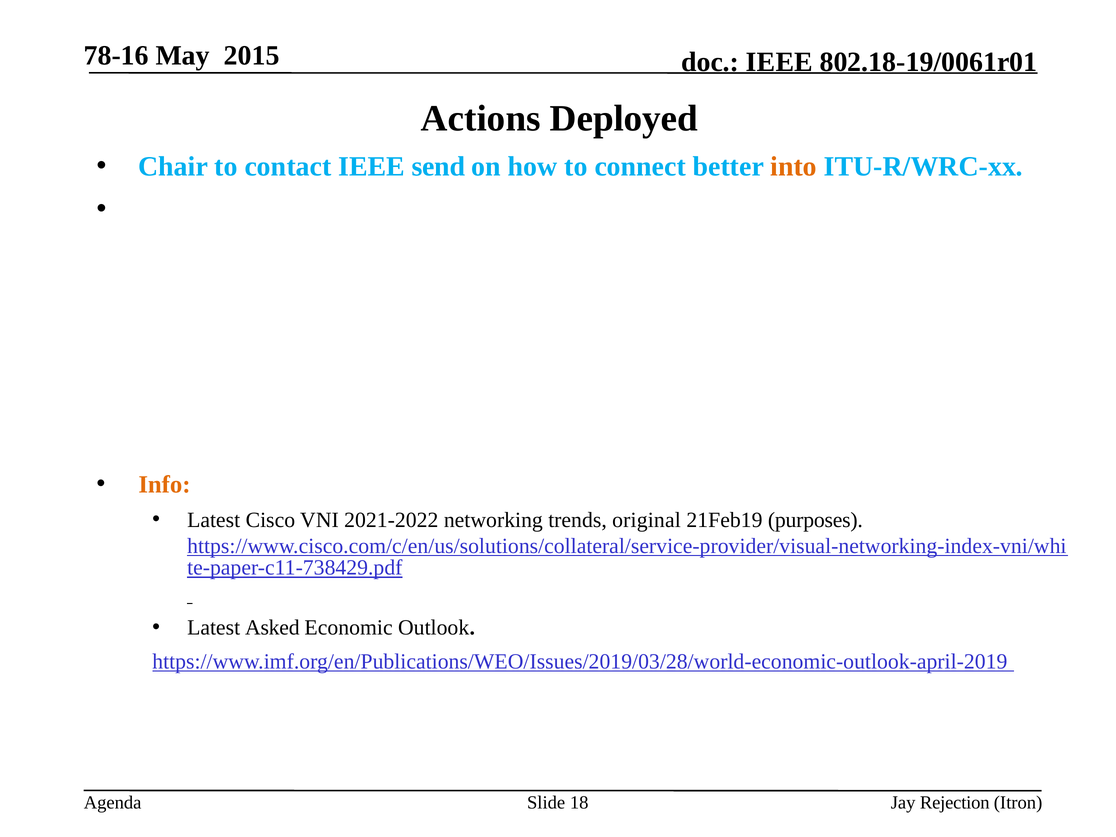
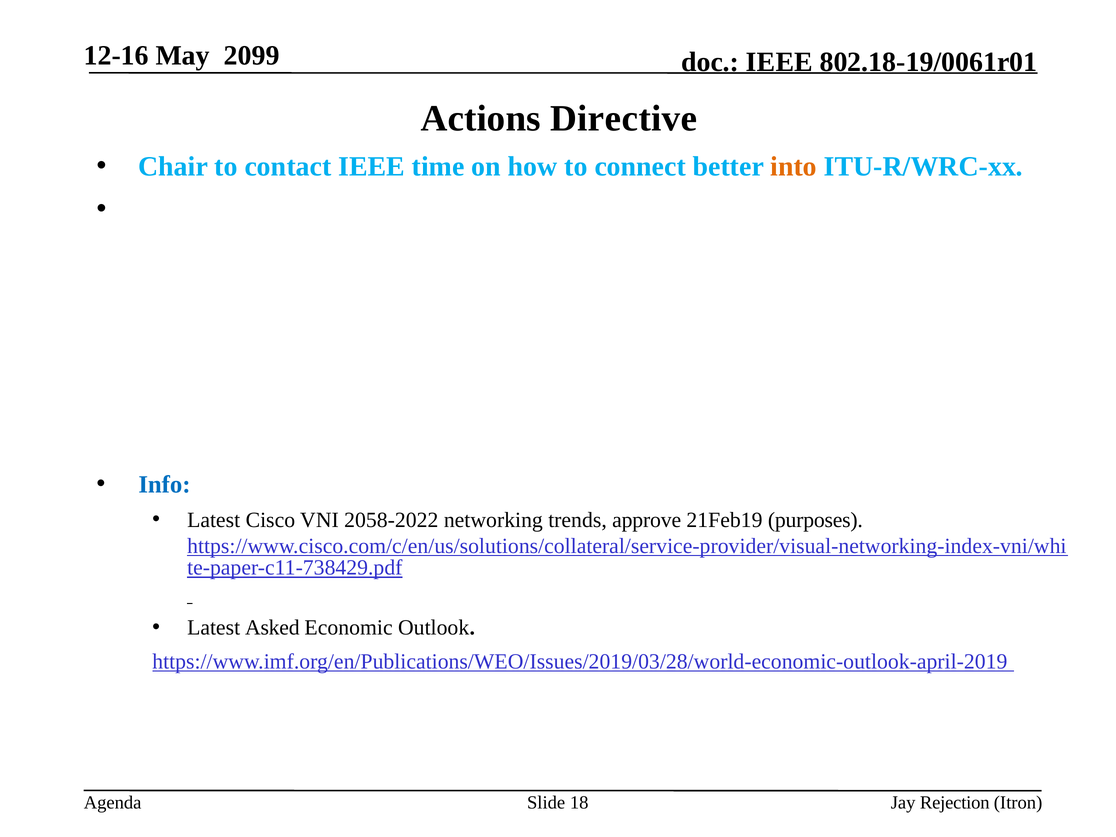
78-16: 78-16 -> 12-16
2015: 2015 -> 2099
Deployed: Deployed -> Directive
send: send -> time
Info colour: orange -> blue
2021-2022: 2021-2022 -> 2058-2022
original: original -> approve
